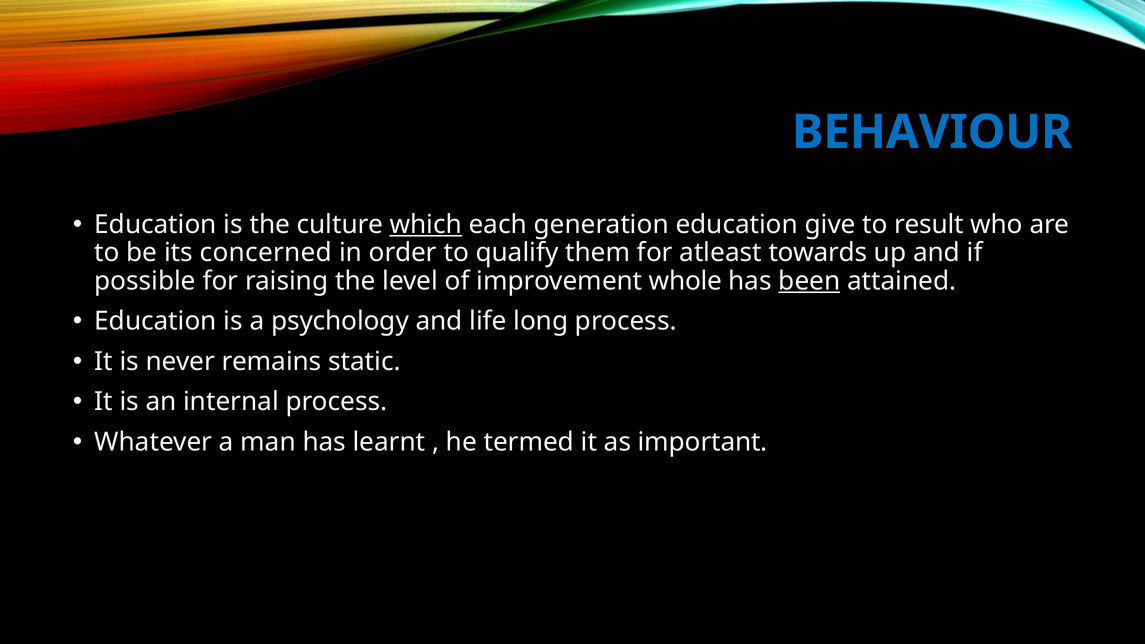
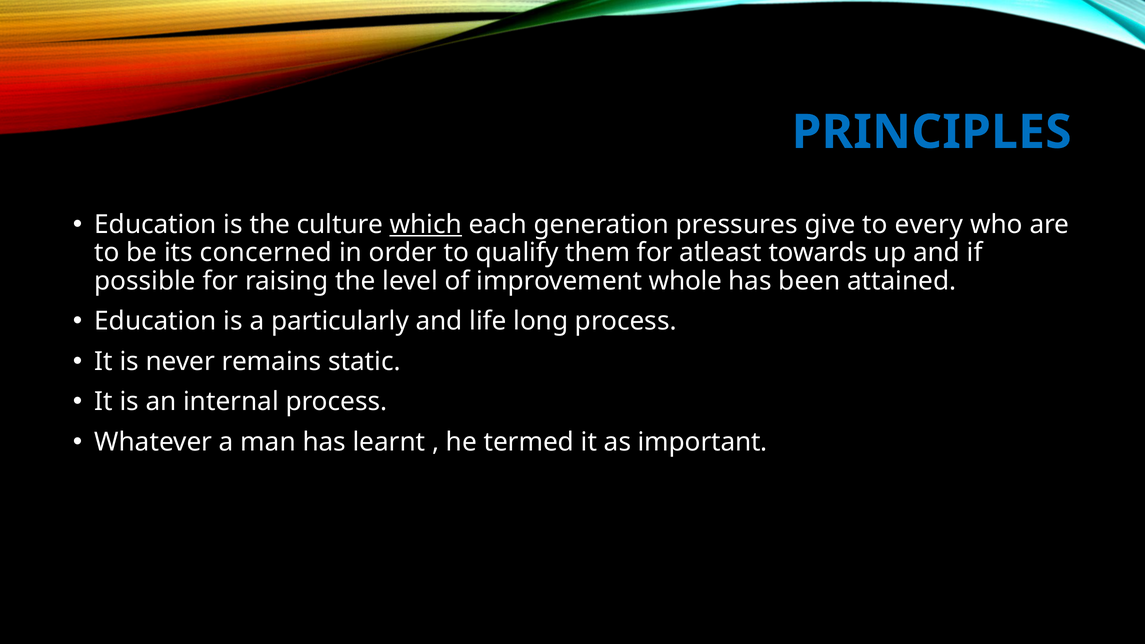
BEHAVIOUR: BEHAVIOUR -> PRINCIPLES
generation education: education -> pressures
result: result -> every
been underline: present -> none
psychology: psychology -> particularly
